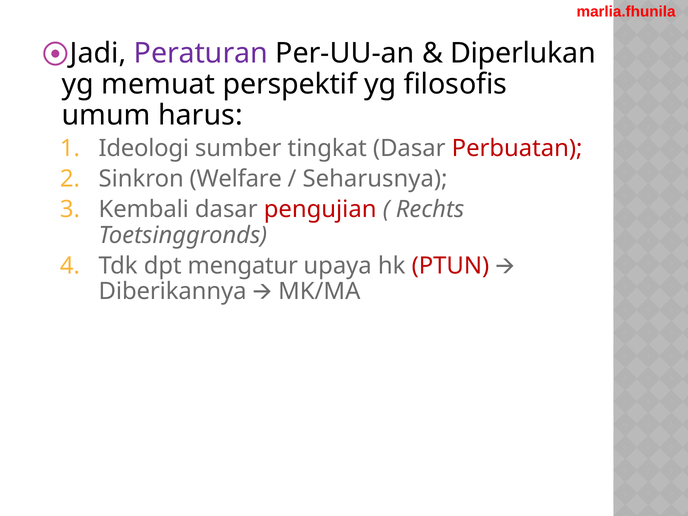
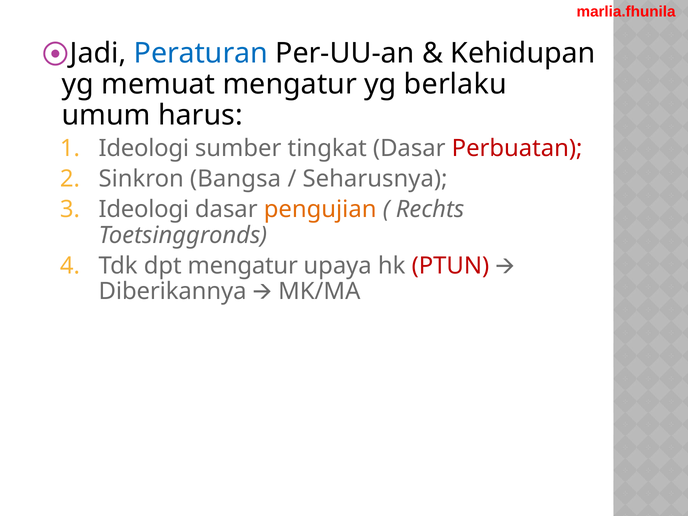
Peraturan colour: purple -> blue
Diperlukan: Diperlukan -> Kehidupan
memuat perspektif: perspektif -> mengatur
filosofis: filosofis -> berlaku
Welfare: Welfare -> Bangsa
Kembali at (144, 209): Kembali -> Ideologi
pengujian colour: red -> orange
